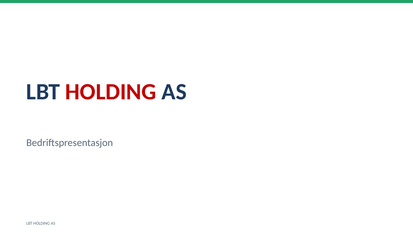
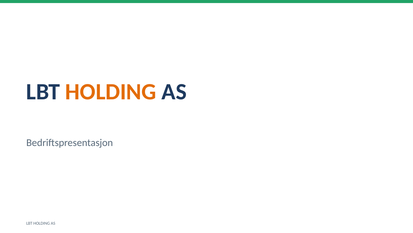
HOLDING at (111, 92) colour: red -> orange
